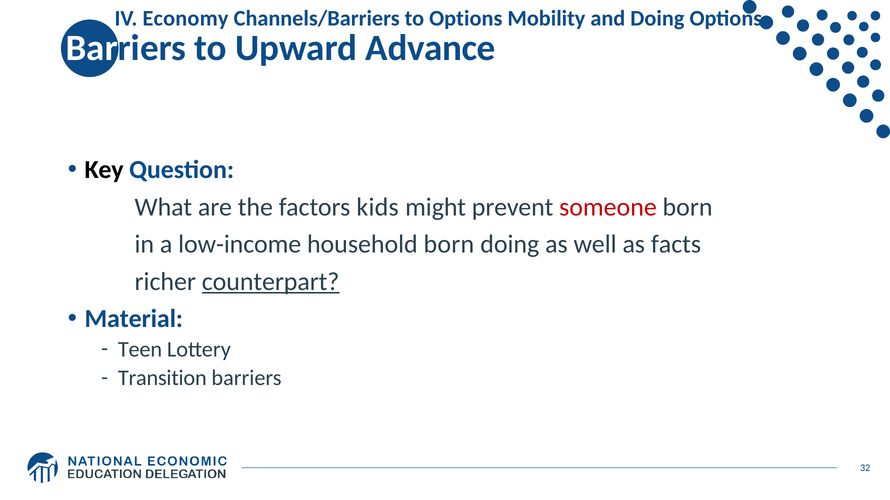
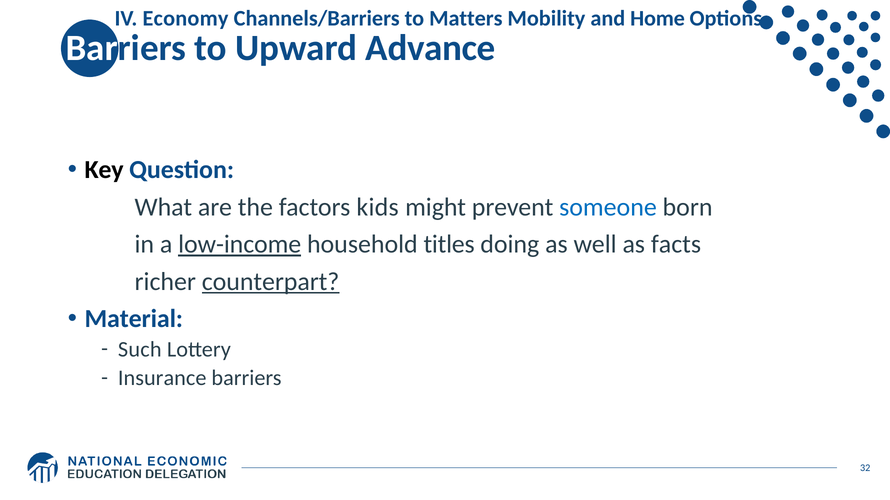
to Options: Options -> Matters
and Doing: Doing -> Home
someone colour: red -> blue
low-income underline: none -> present
household born: born -> titles
Teen: Teen -> Such
Transition: Transition -> Insurance
